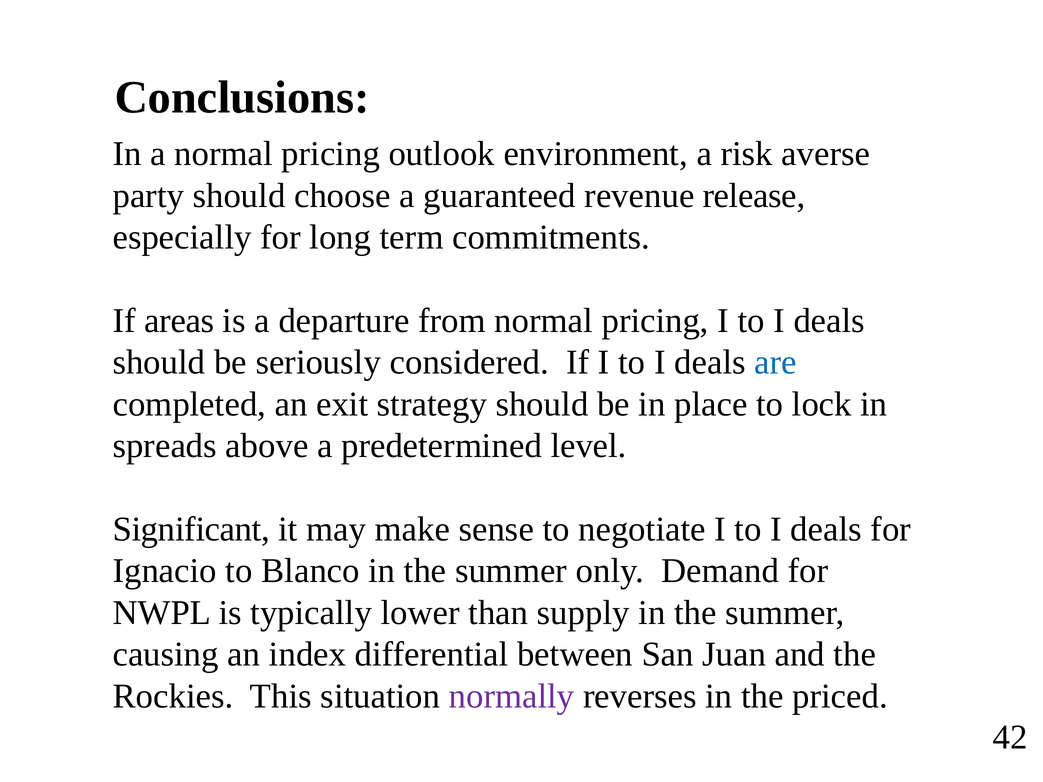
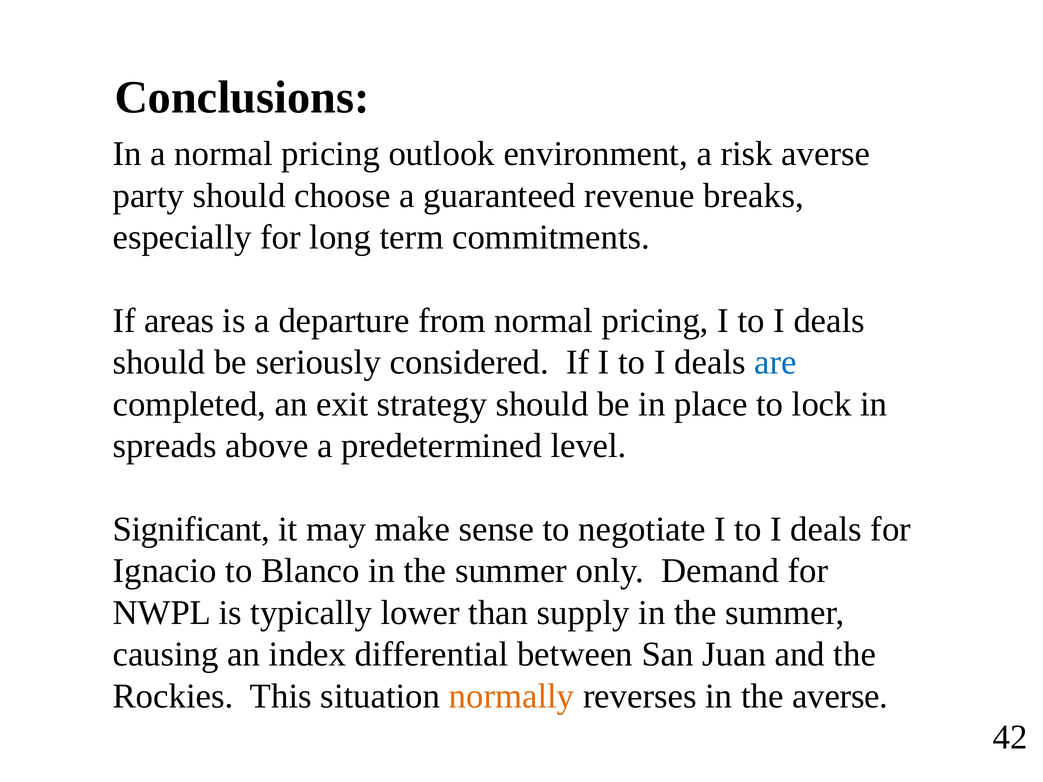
release: release -> breaks
normally colour: purple -> orange
the priced: priced -> averse
